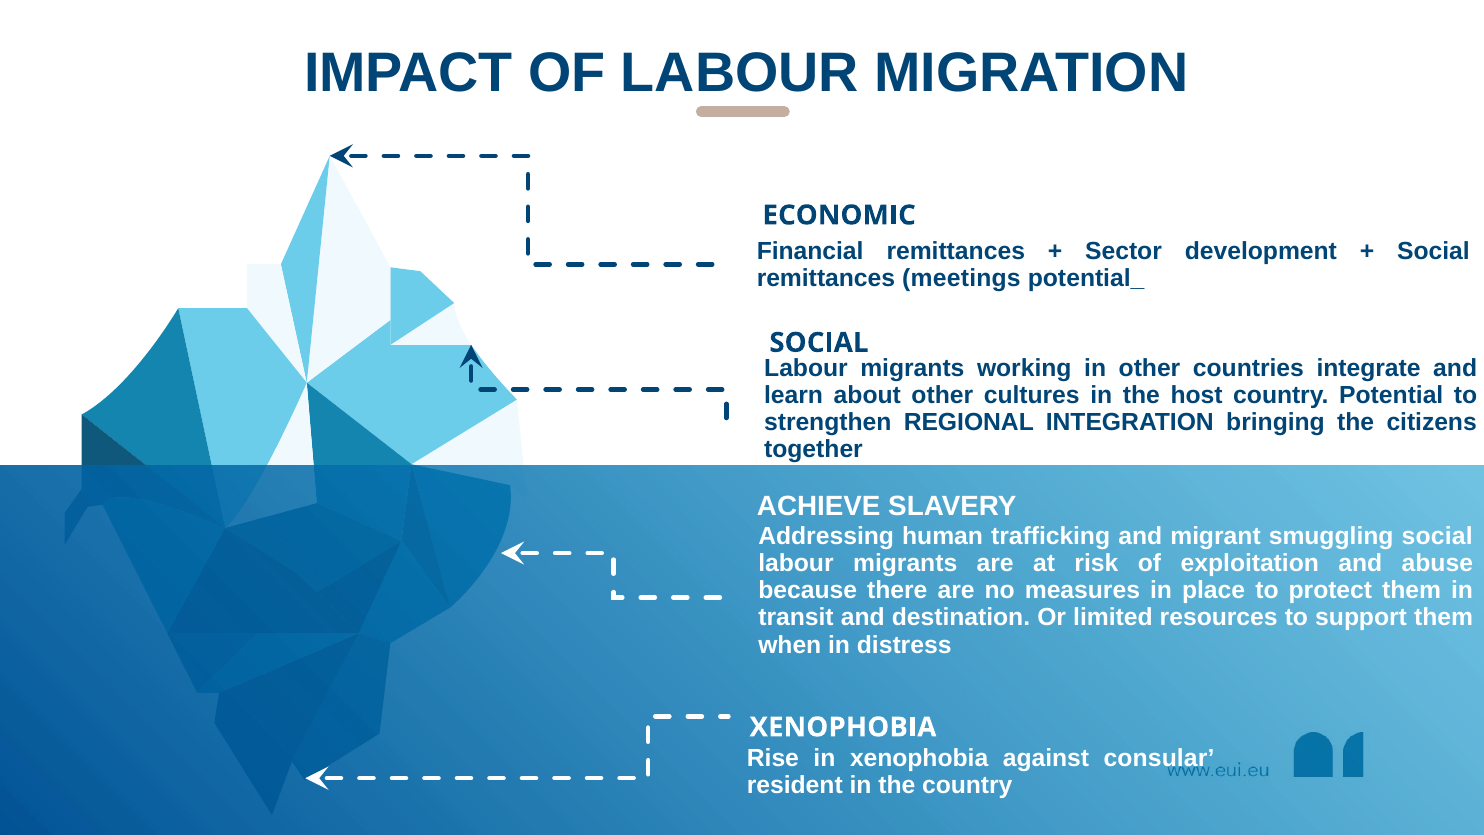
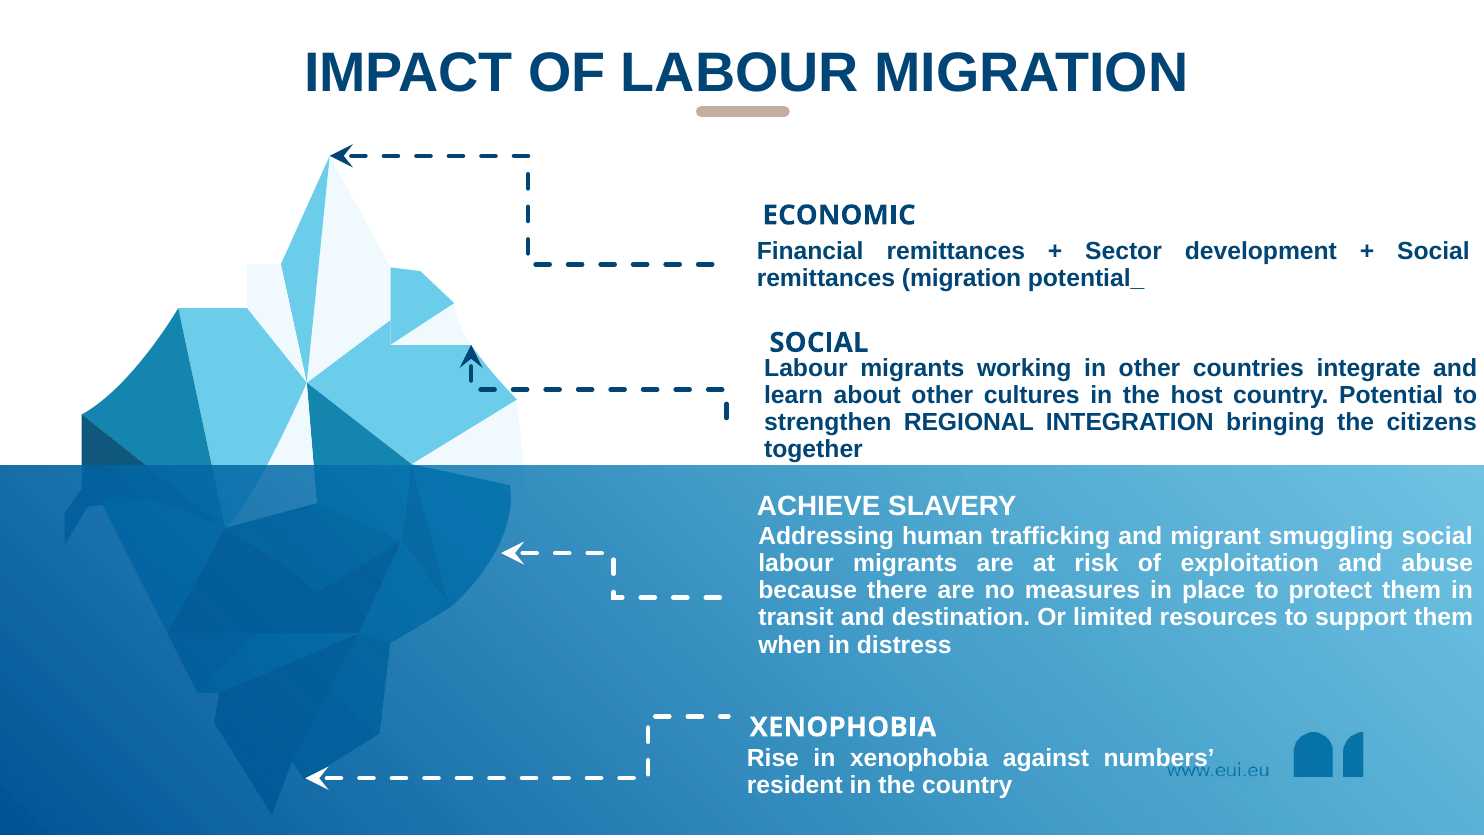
remittances meetings: meetings -> migration
consular: consular -> numbers
